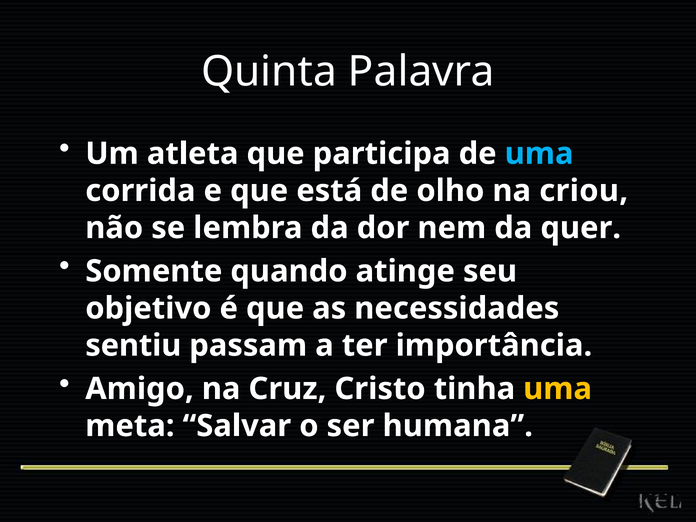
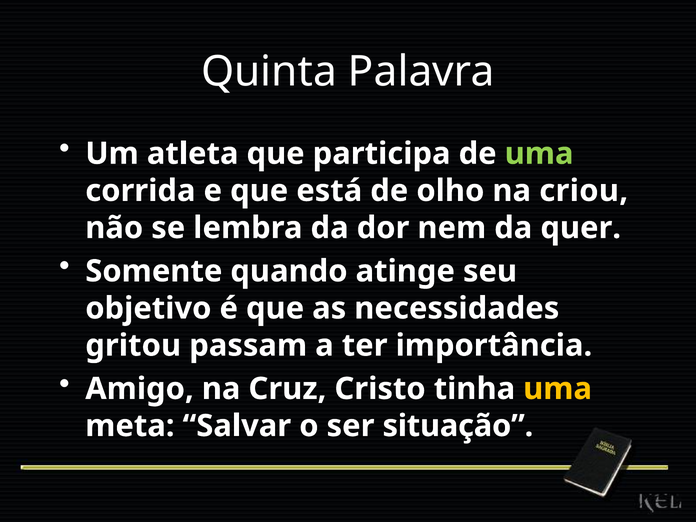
uma at (539, 154) colour: light blue -> light green
sentiu: sentiu -> gritou
humana: humana -> situação
